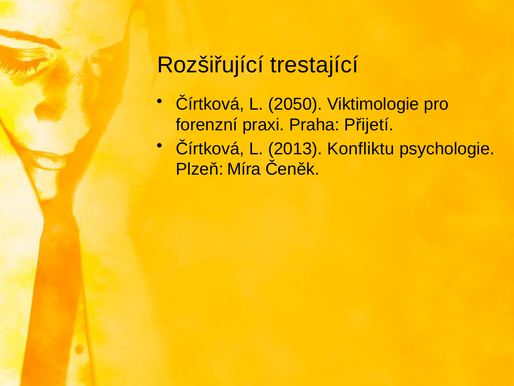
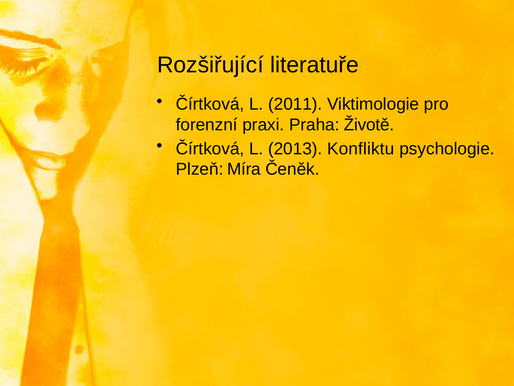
trestající: trestající -> literatuře
2050: 2050 -> 2011
Přijetí: Přijetí -> Životě
